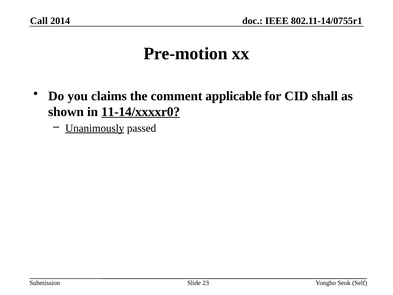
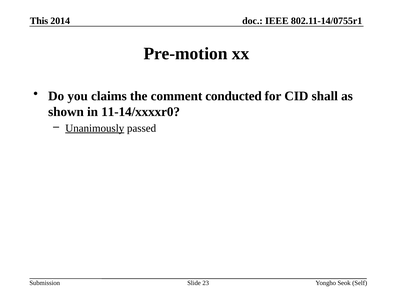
Call: Call -> This
applicable: applicable -> conducted
11-14/xxxxr0 underline: present -> none
